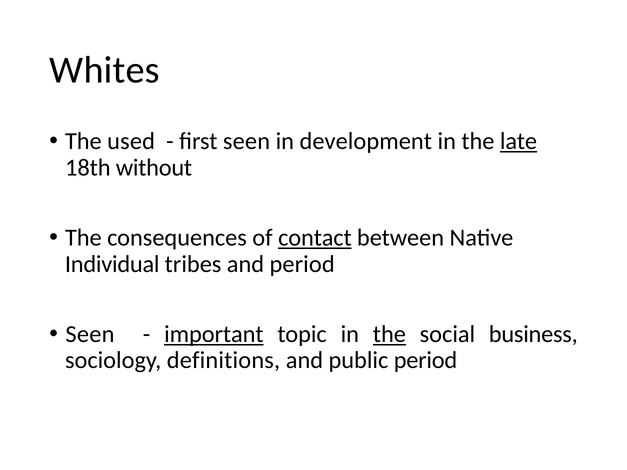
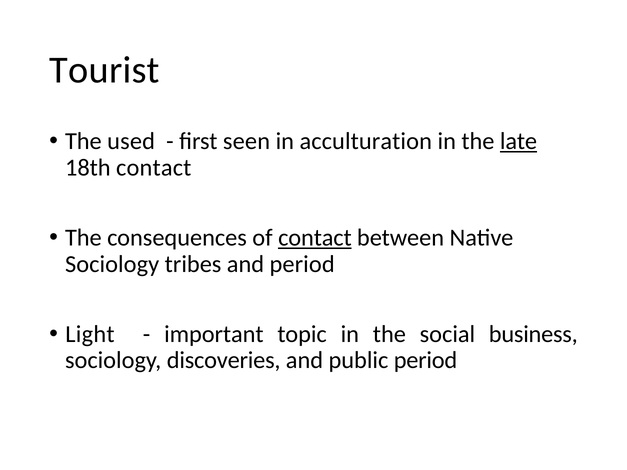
Whites: Whites -> Tourist
development: development -> acculturation
18th without: without -> contact
Individual at (112, 264): Individual -> Sociology
Seen at (90, 334): Seen -> Light
important underline: present -> none
the at (389, 334) underline: present -> none
definitions: definitions -> discoveries
